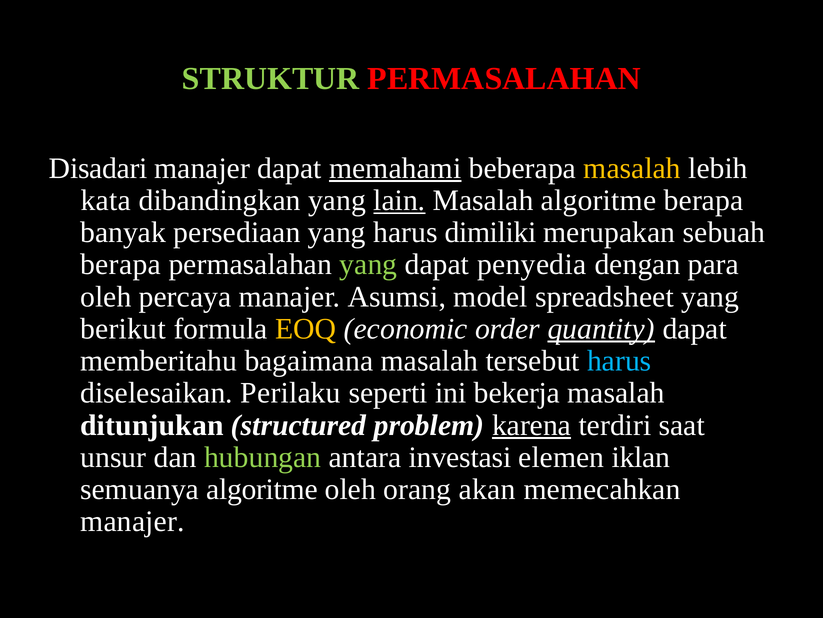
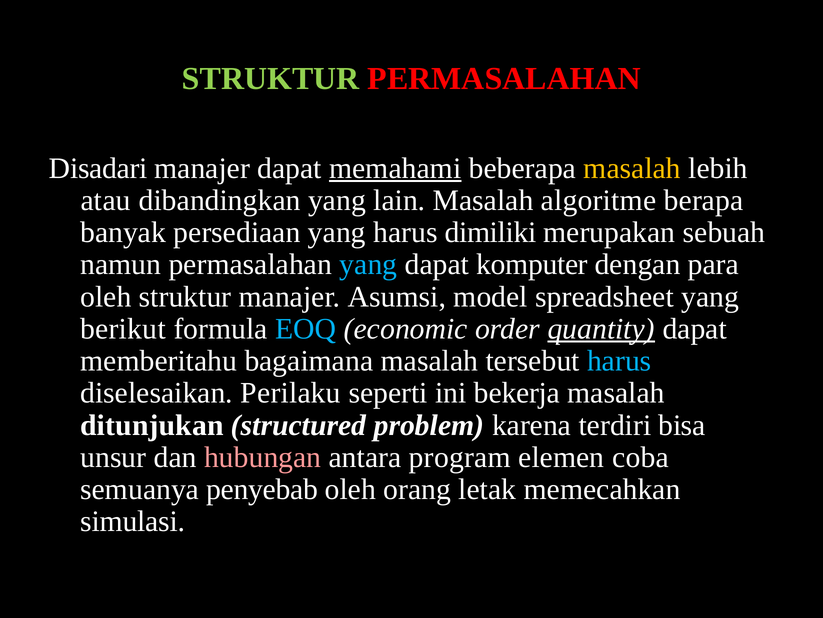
kata: kata -> atau
lain underline: present -> none
berapa at (121, 264): berapa -> namun
yang at (368, 264) colour: light green -> light blue
penyedia: penyedia -> komputer
oleh percaya: percaya -> struktur
EOQ colour: yellow -> light blue
karena underline: present -> none
saat: saat -> bisa
hubungan colour: light green -> pink
investasi: investasi -> program
iklan: iklan -> coba
semuanya algoritme: algoritme -> penyebab
akan: akan -> letak
manajer at (133, 521): manajer -> simulasi
